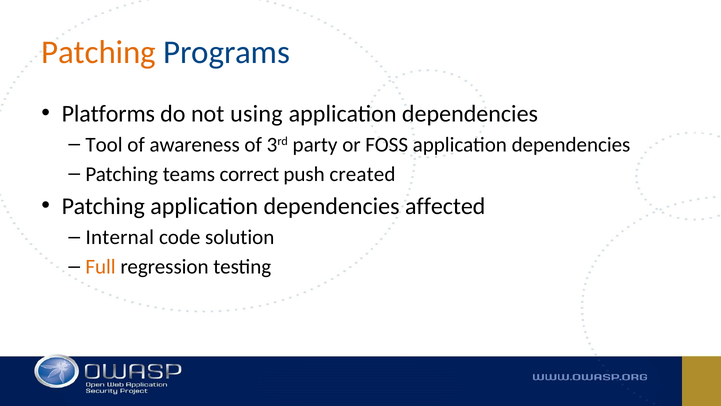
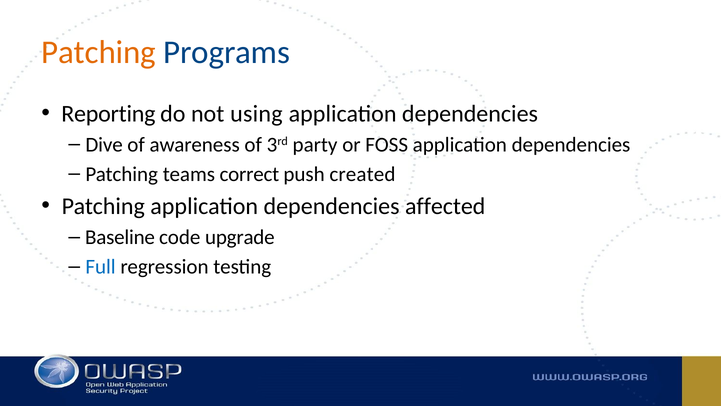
Platforms: Platforms -> Reporting
Tool: Tool -> Dive
Internal: Internal -> Baseline
solution: solution -> upgrade
Full colour: orange -> blue
